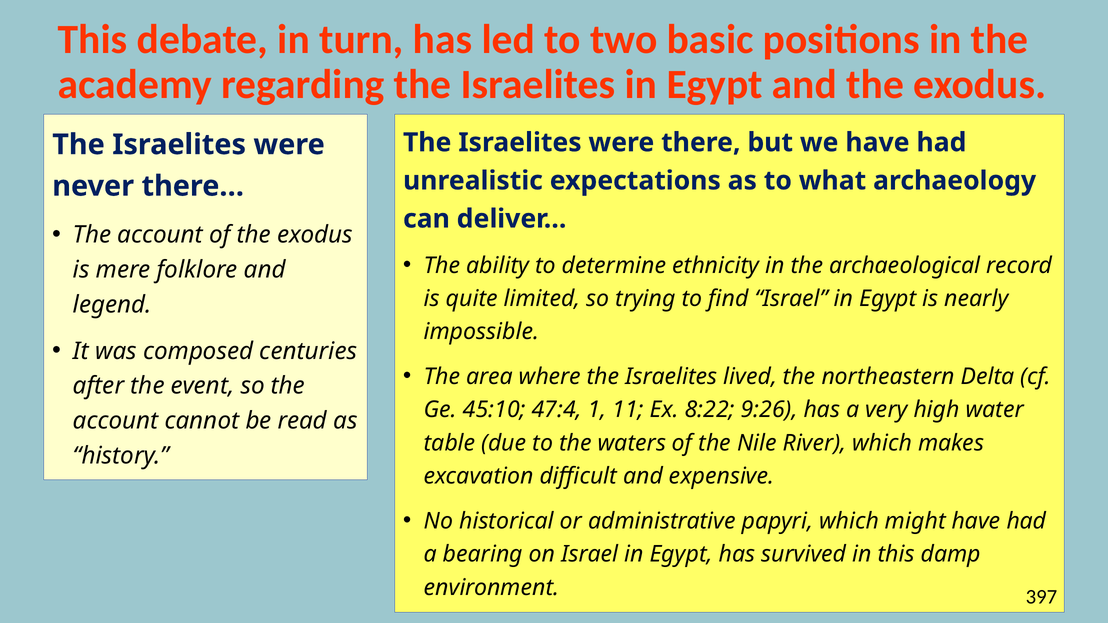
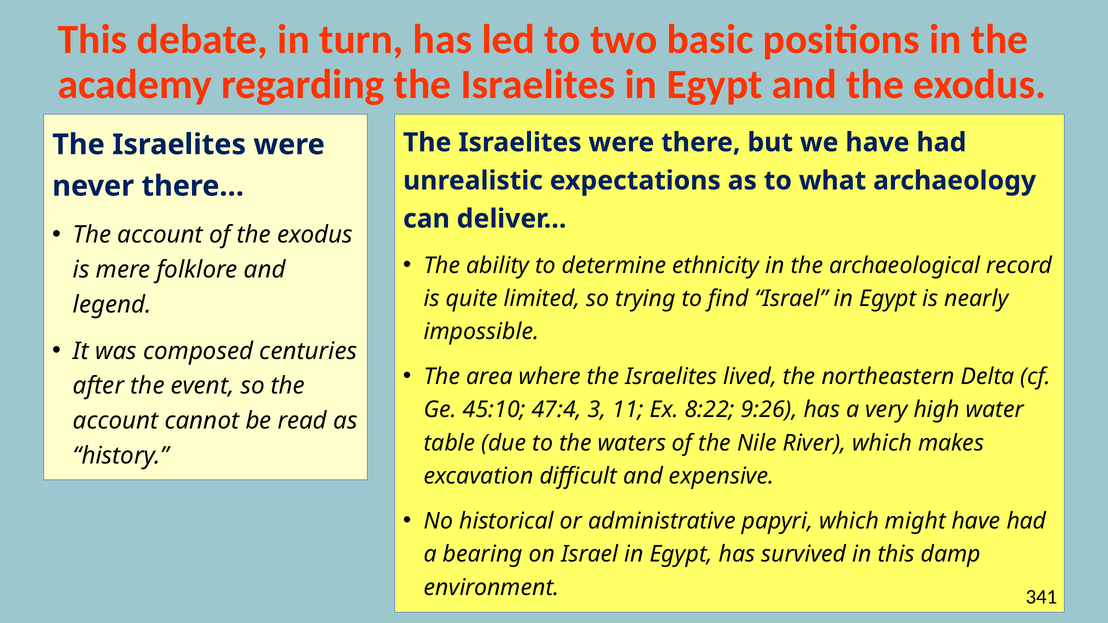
1: 1 -> 3
397: 397 -> 341
